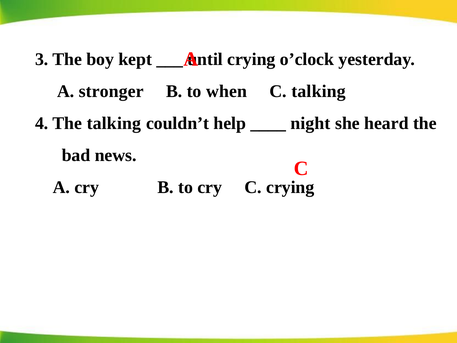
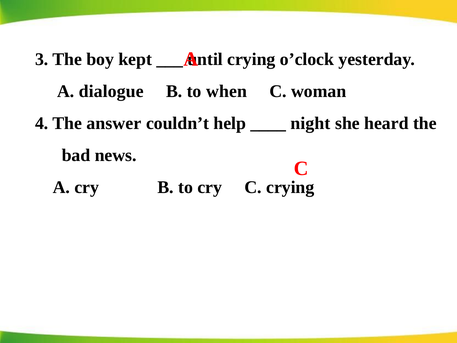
stronger: stronger -> dialogue
C talking: talking -> woman
The talking: talking -> answer
